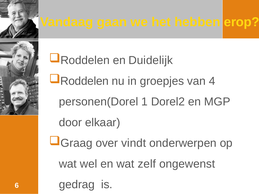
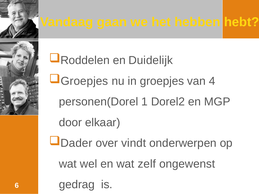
erop: erop -> hebt
Roddelen at (85, 81): Roddelen -> Groepjes
Graag: Graag -> Dader
